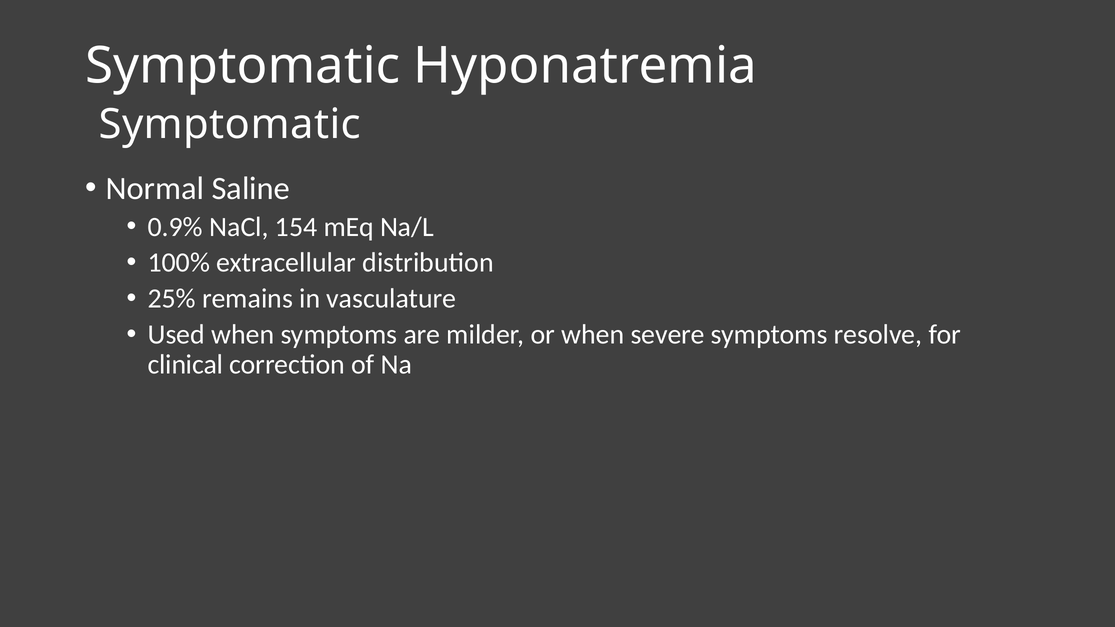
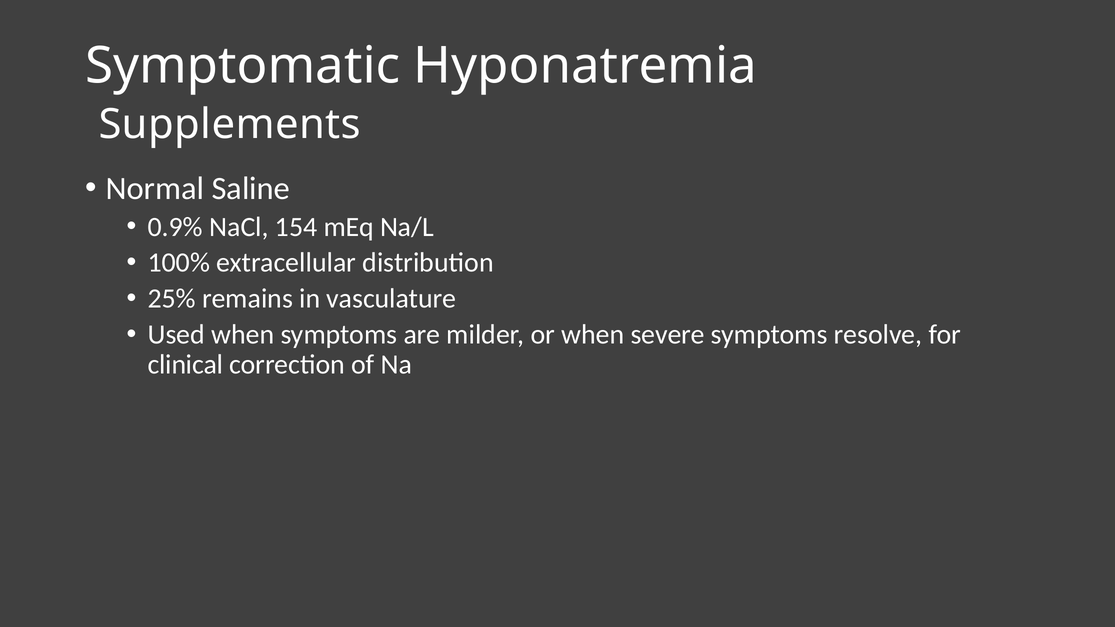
Symptomatic at (230, 124): Symptomatic -> Supplements
